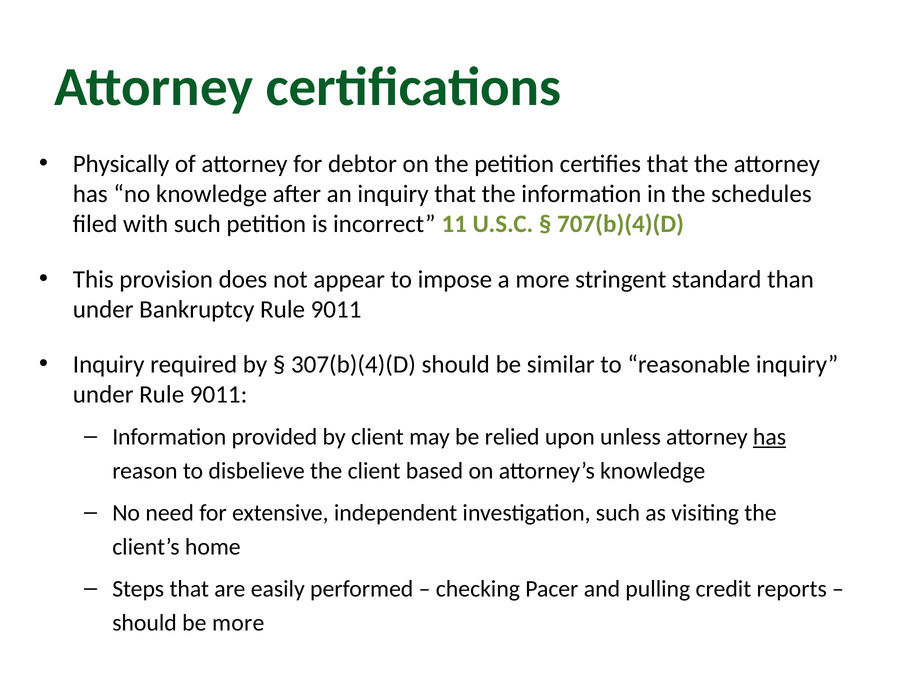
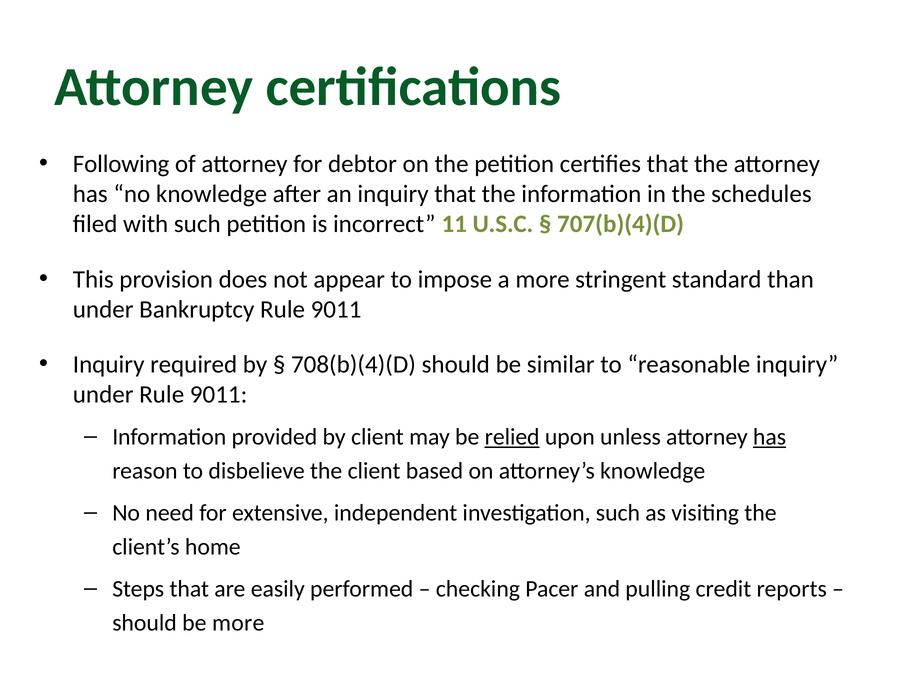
Physically: Physically -> Following
307(b)(4)(D: 307(b)(4)(D -> 708(b)(4)(D
relied underline: none -> present
